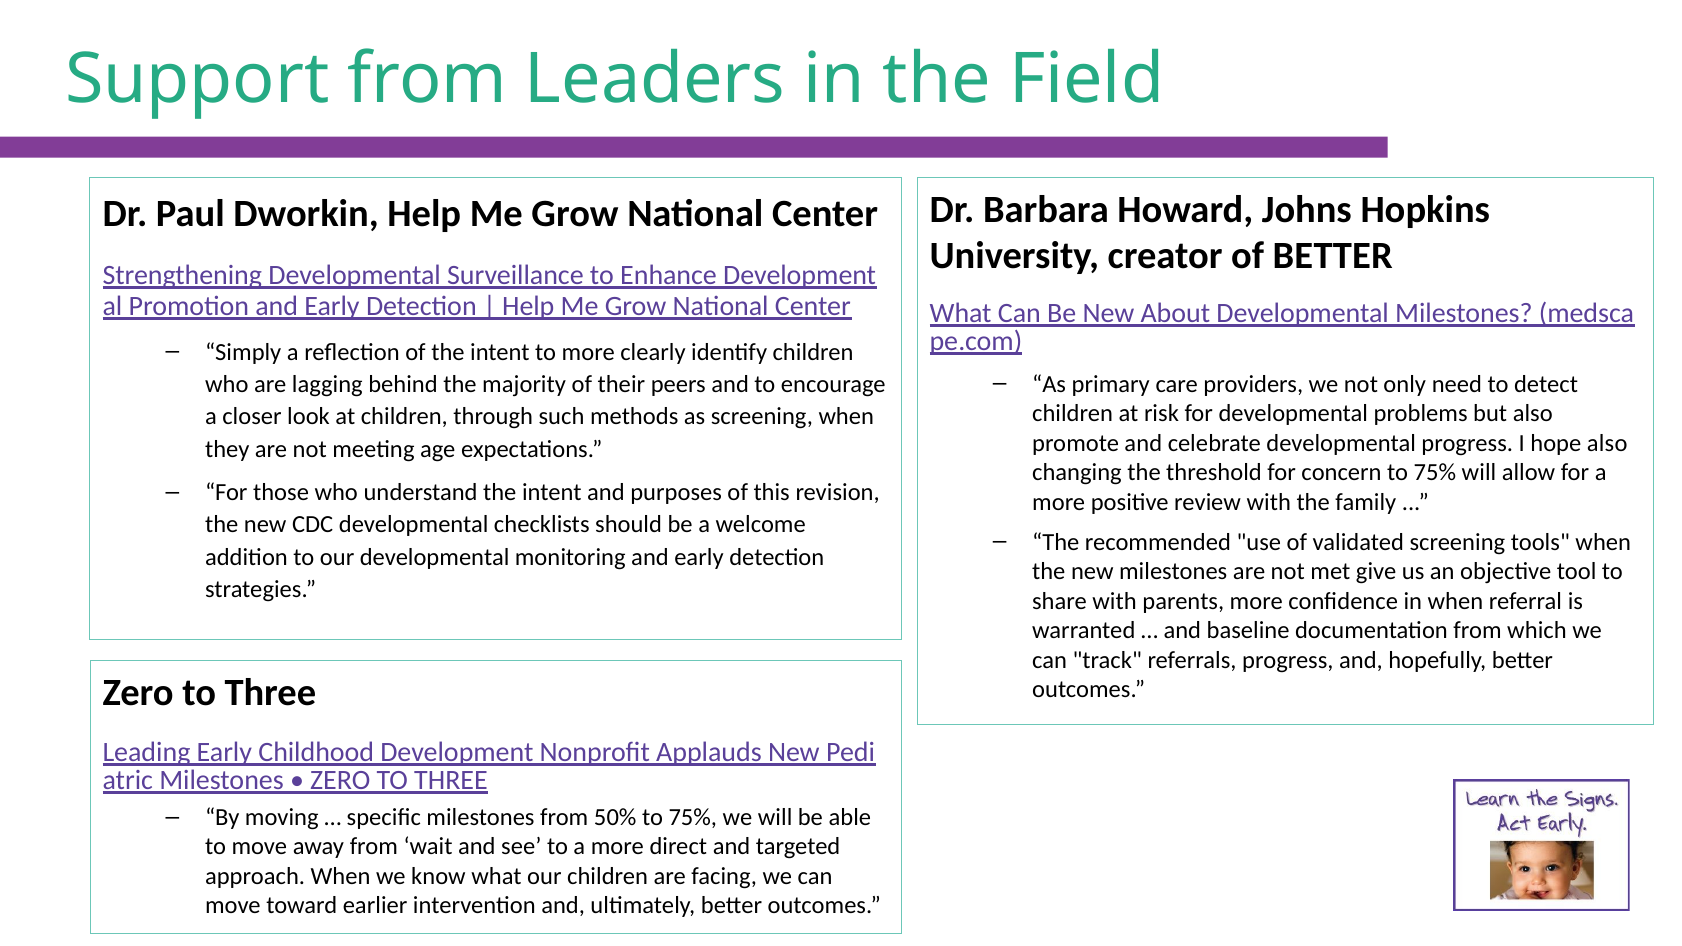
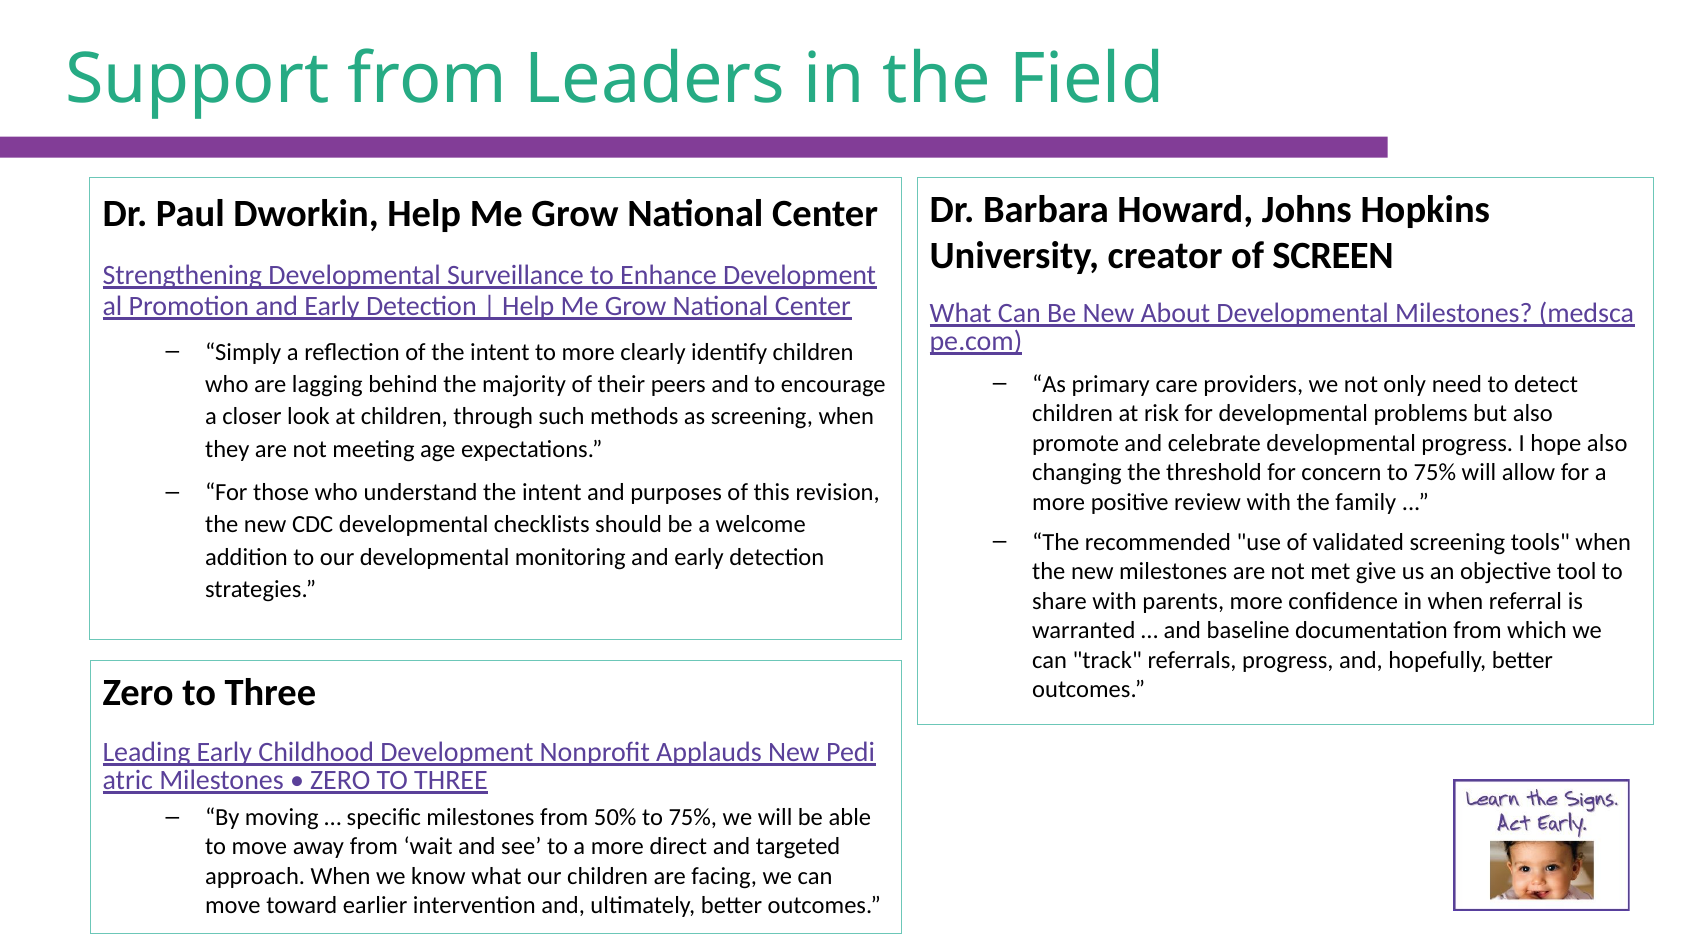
of BETTER: BETTER -> SCREEN
